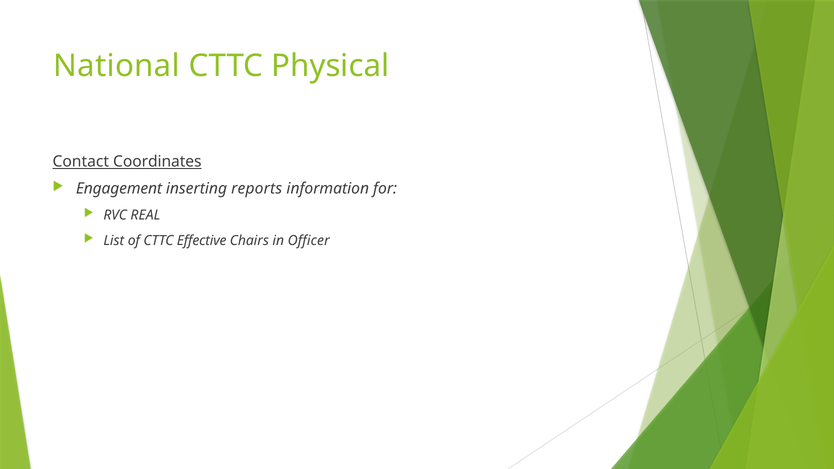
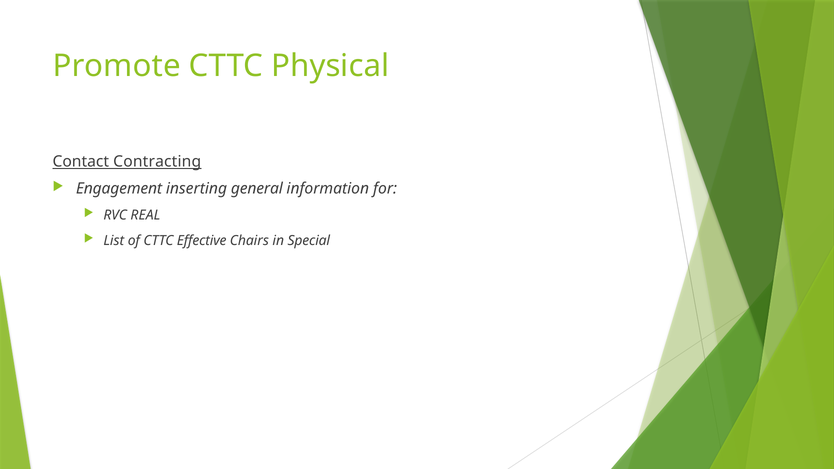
National: National -> Promote
Coordinates: Coordinates -> Contracting
reports: reports -> general
Officer: Officer -> Special
